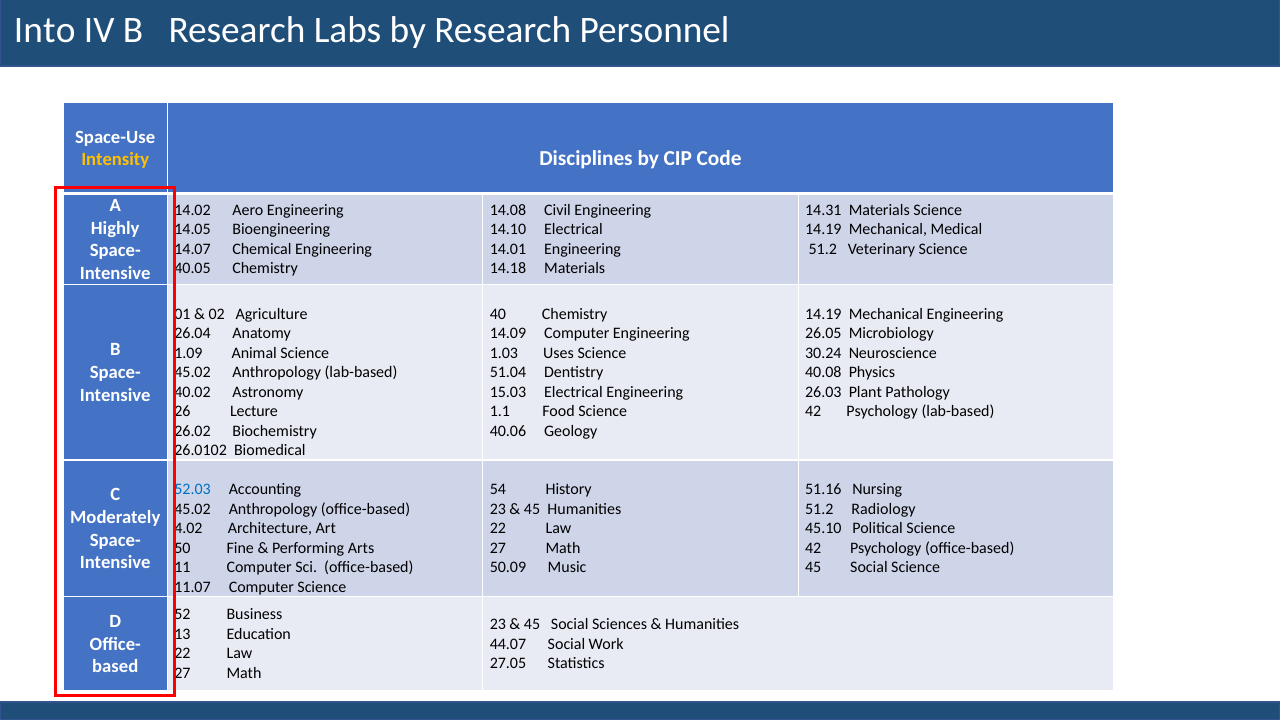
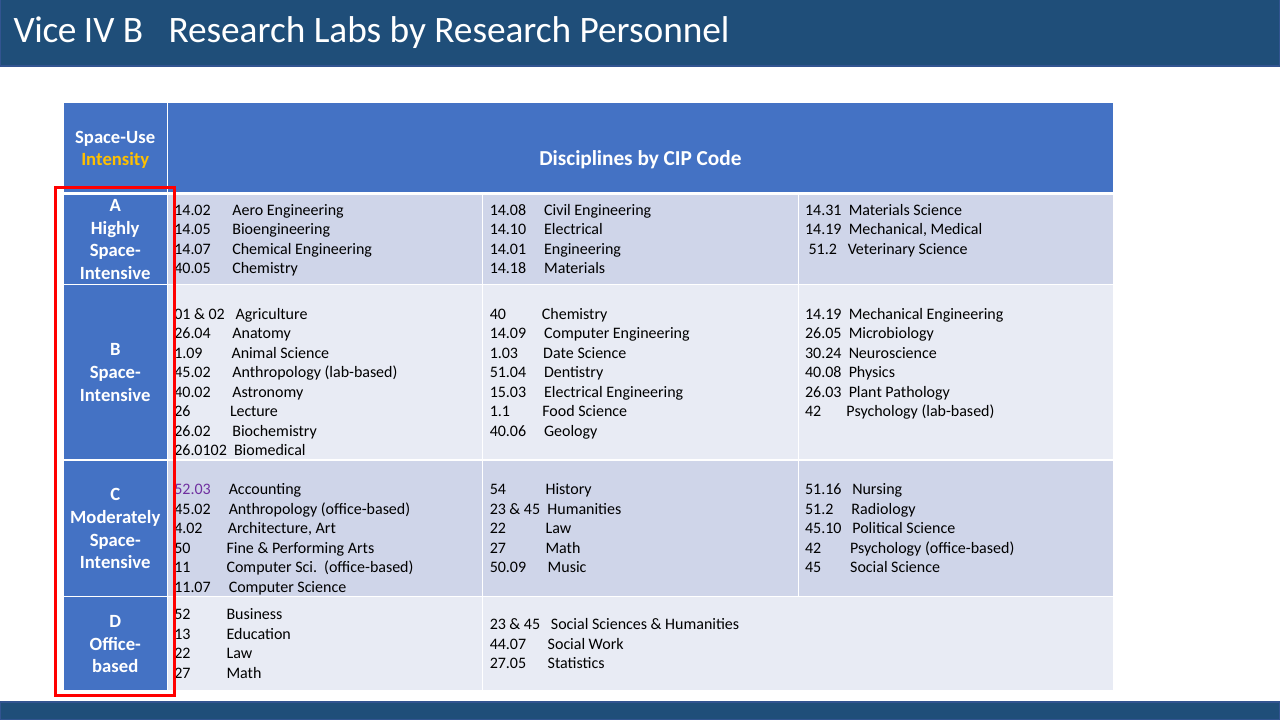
Into: Into -> Vice
Uses: Uses -> Date
52.03 colour: blue -> purple
